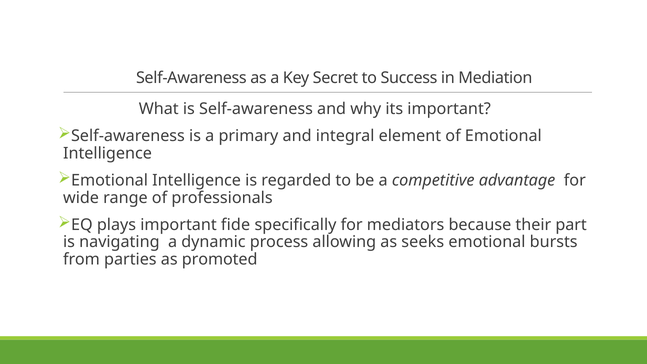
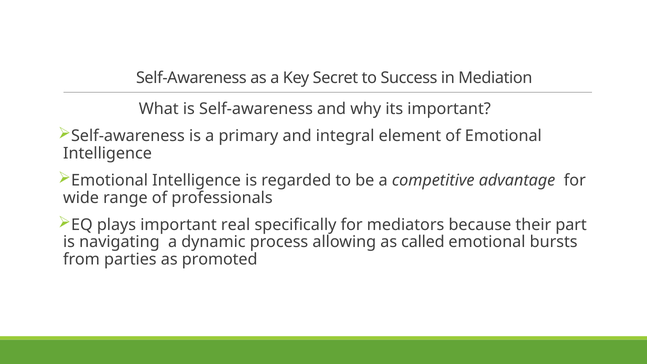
fide: fide -> real
seeks: seeks -> called
